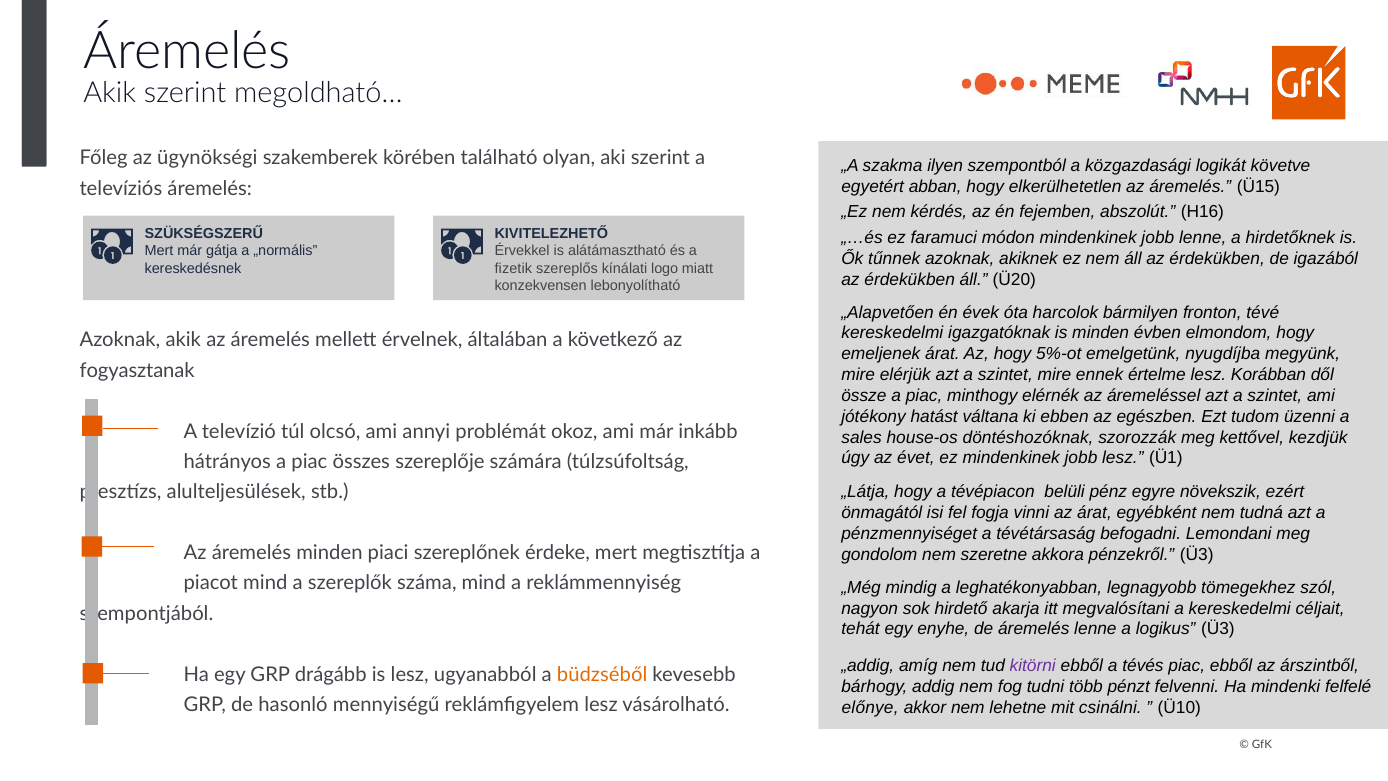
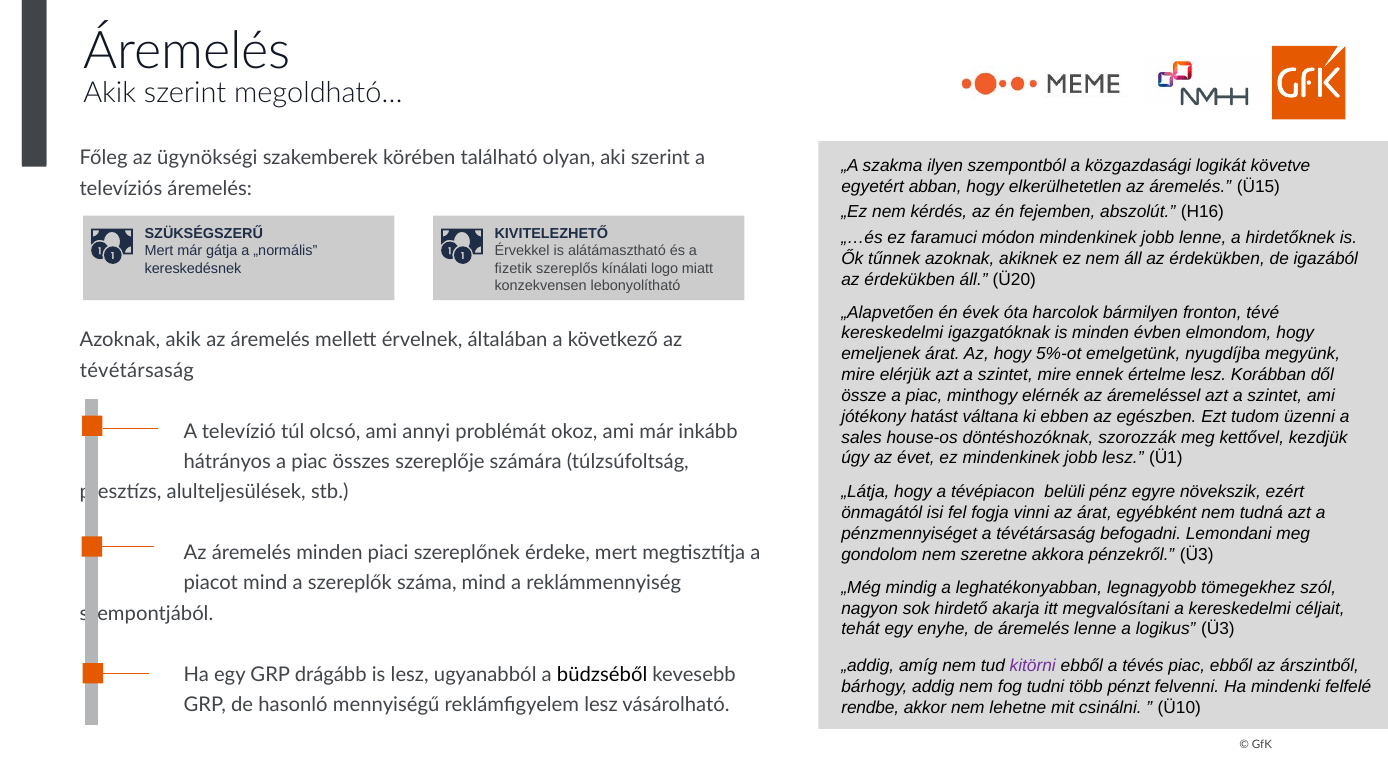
fogyasztanak at (137, 370): fogyasztanak -> tévétársaság
büdzséből colour: orange -> black
előnye: előnye -> rendbe
